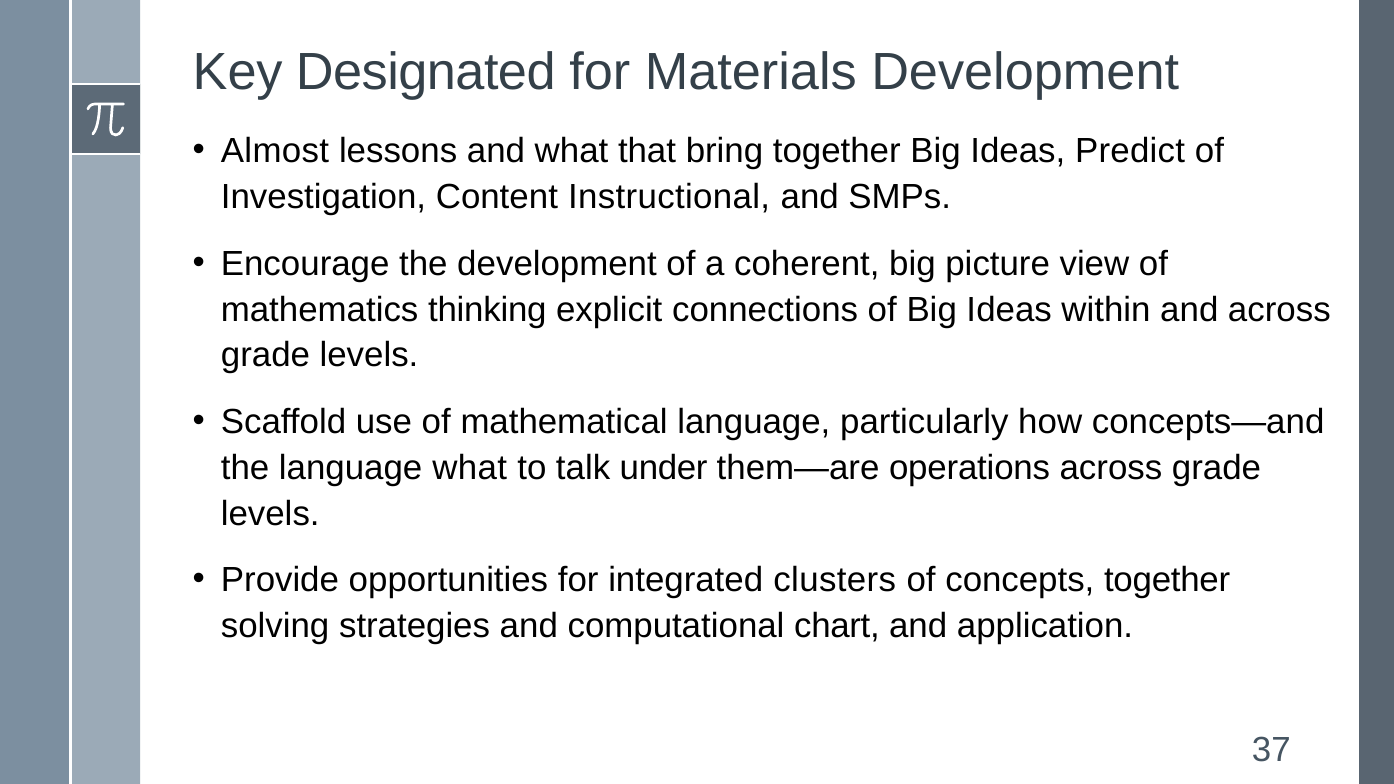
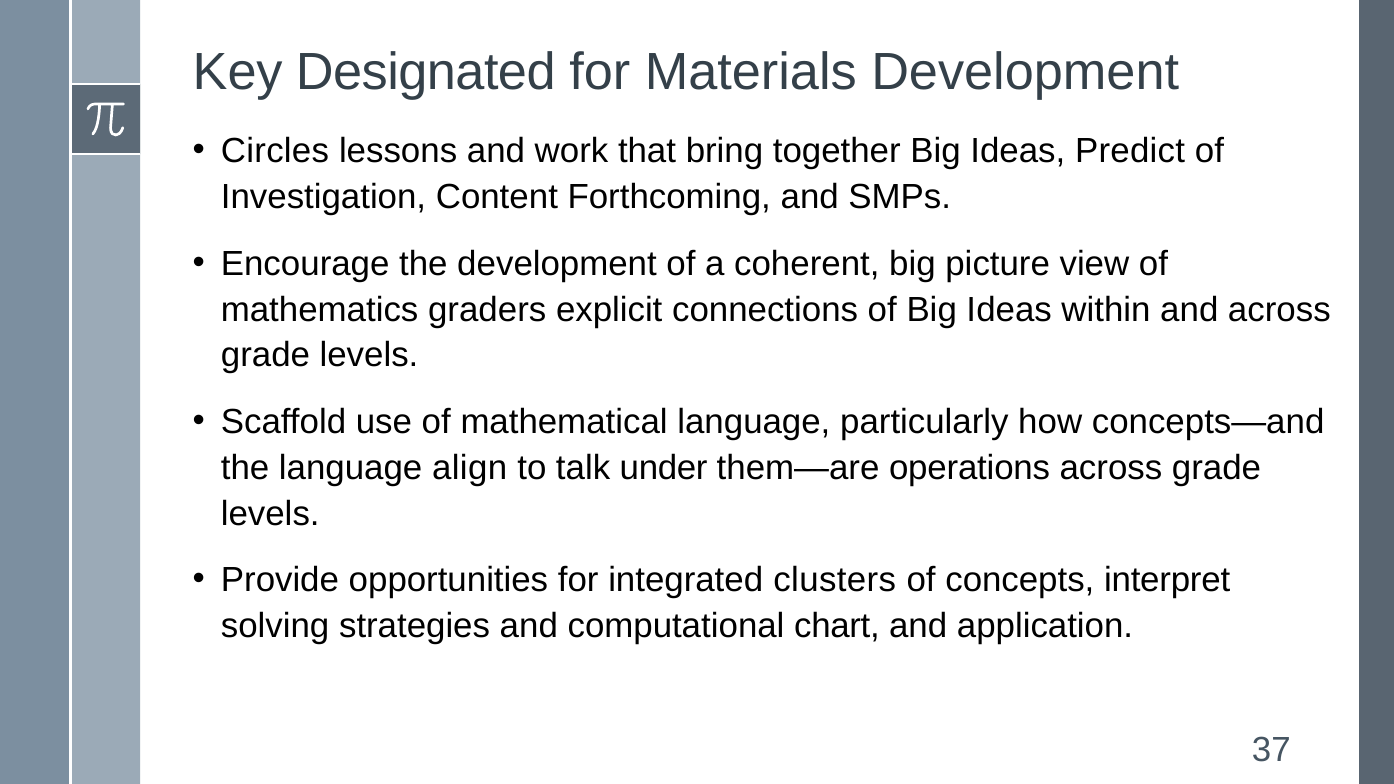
Almost: Almost -> Circles
and what: what -> work
Instructional: Instructional -> Forthcoming
thinking: thinking -> graders
language what: what -> align
concepts together: together -> interpret
